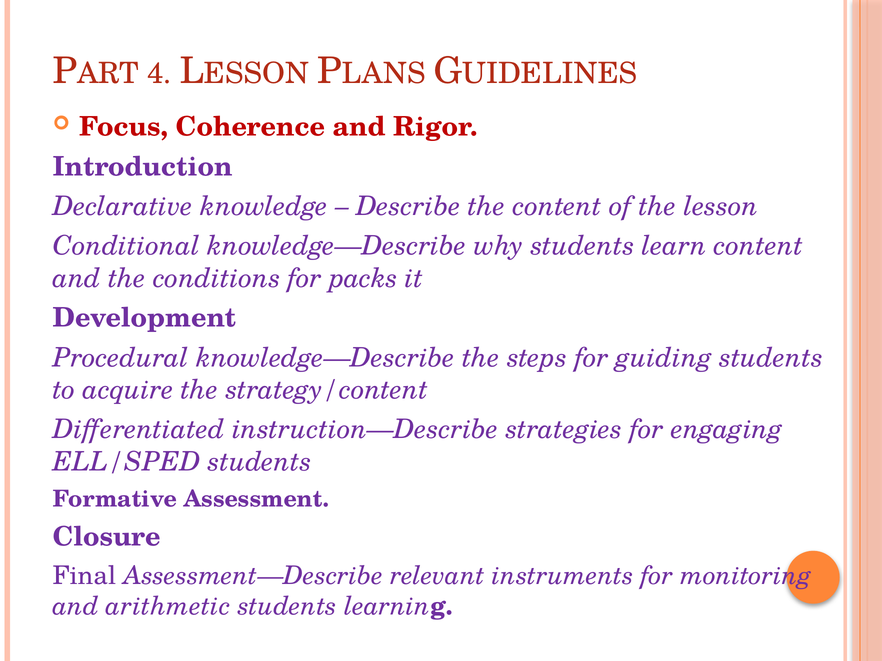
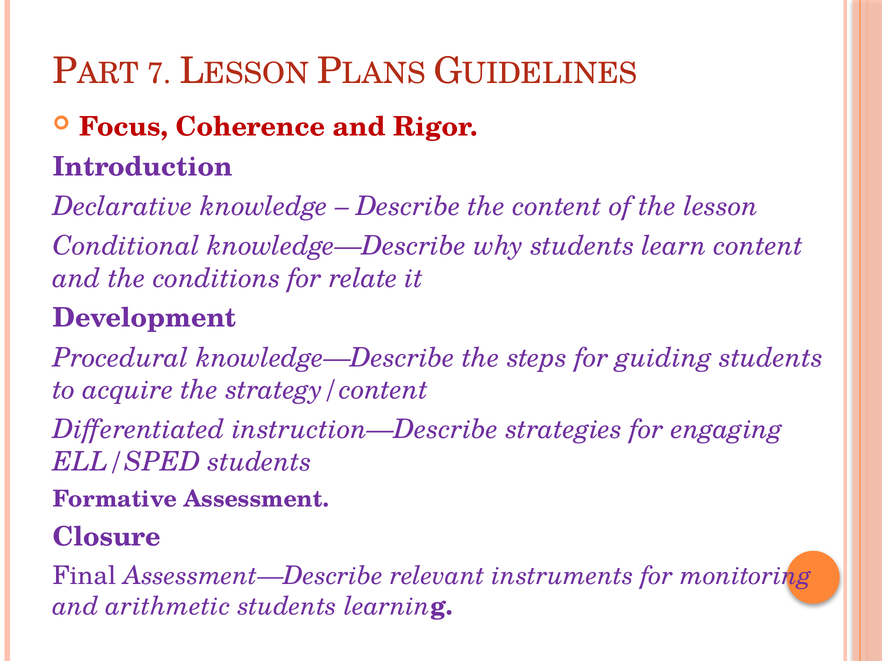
4: 4 -> 7
packs: packs -> relate
